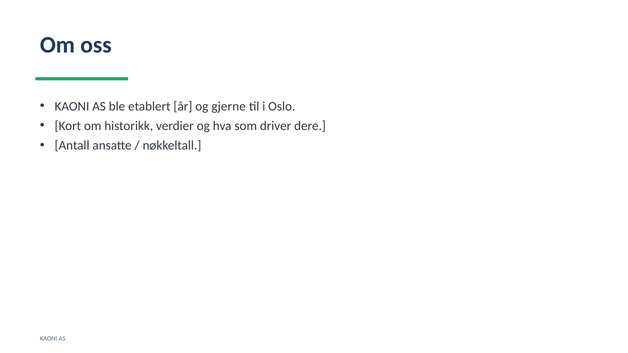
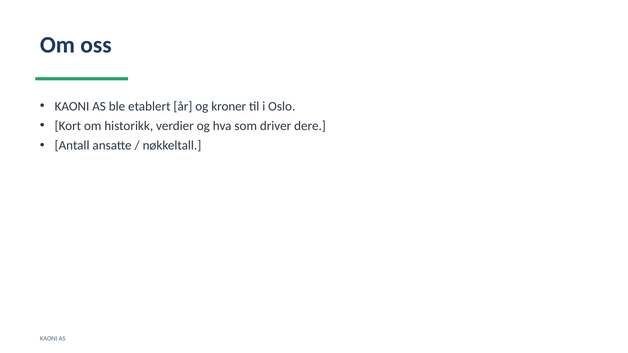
gjerne: gjerne -> kroner
